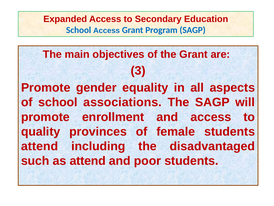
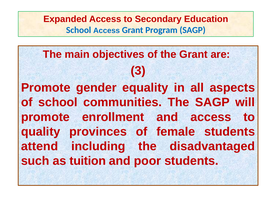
associations: associations -> communities
as attend: attend -> tuition
